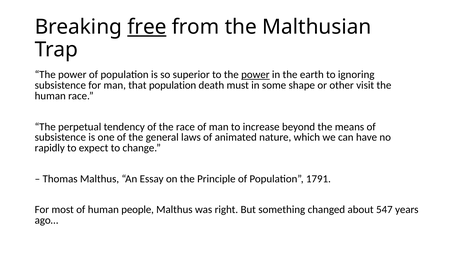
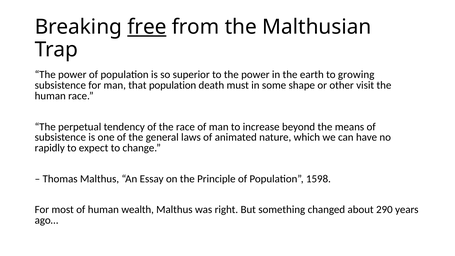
power at (255, 75) underline: present -> none
ignoring: ignoring -> growing
1791: 1791 -> 1598
people: people -> wealth
547: 547 -> 290
